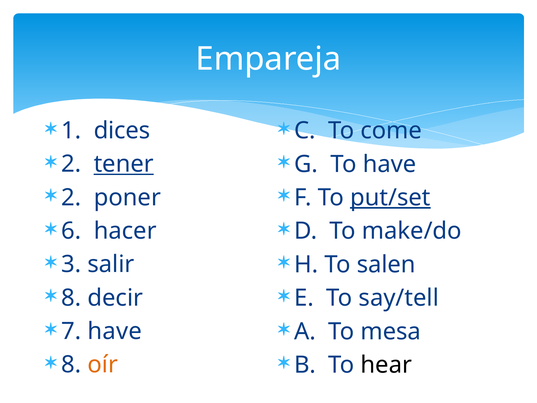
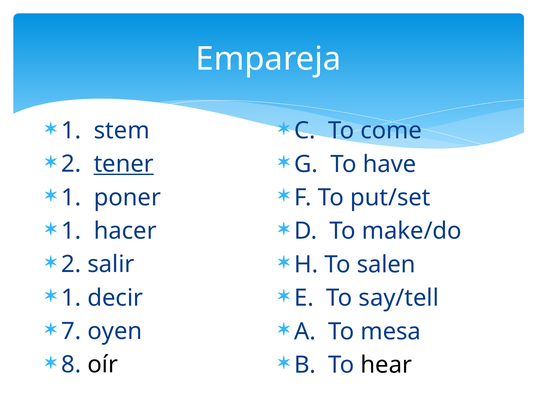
dices: dices -> stem
2 at (71, 197): 2 -> 1
put/set underline: present -> none
6 at (71, 231): 6 -> 1
3 at (71, 264): 3 -> 2
8 at (71, 298): 8 -> 1
7 have: have -> oyen
oír colour: orange -> black
